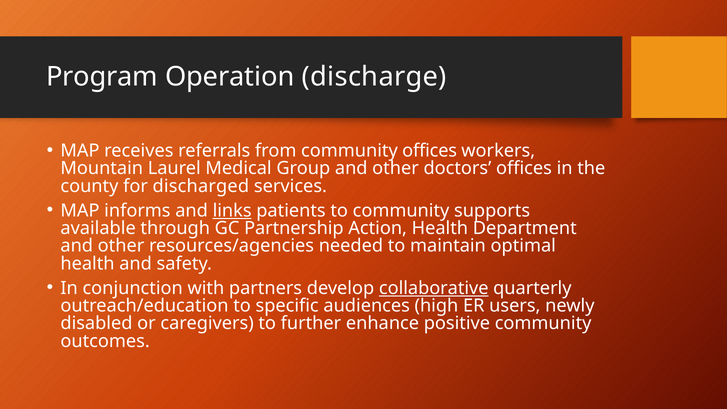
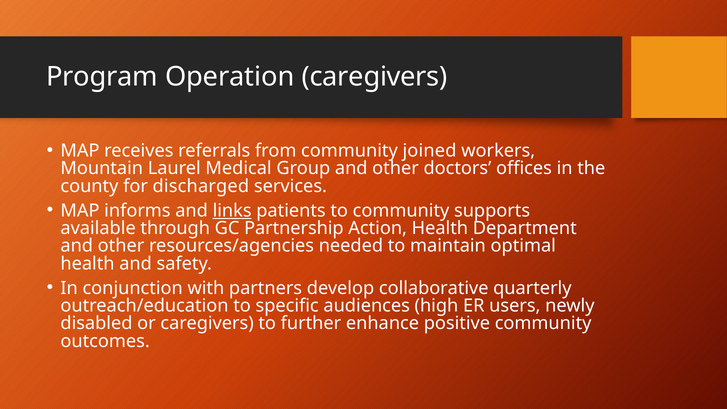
Operation discharge: discharge -> caregivers
community offices: offices -> joined
collaborative underline: present -> none
